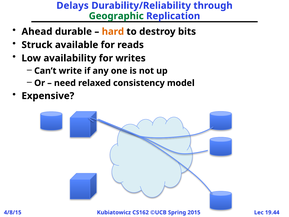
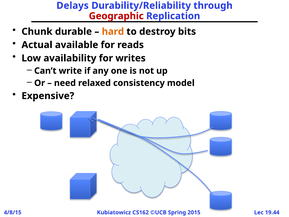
Geographic colour: green -> red
Ahead: Ahead -> Chunk
Struck: Struck -> Actual
